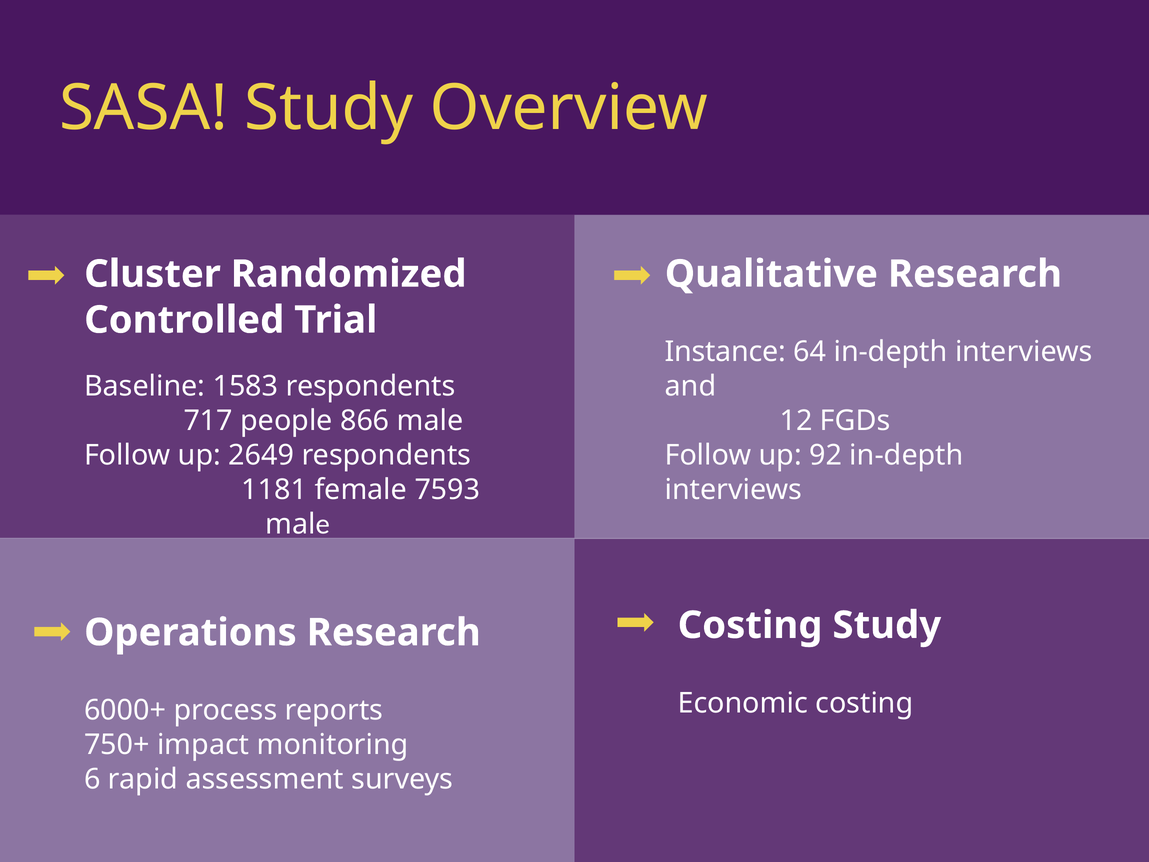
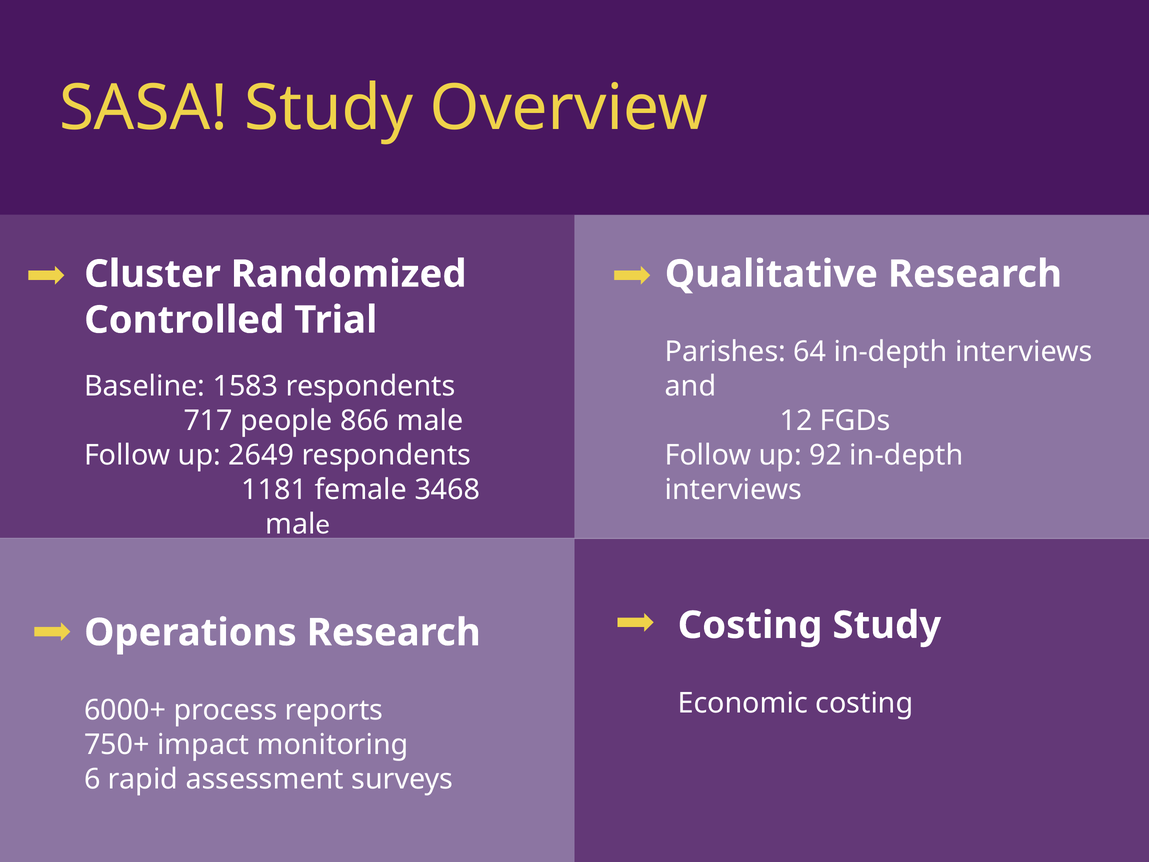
Instance: Instance -> Parishes
7593: 7593 -> 3468
